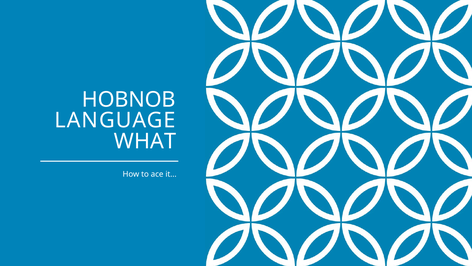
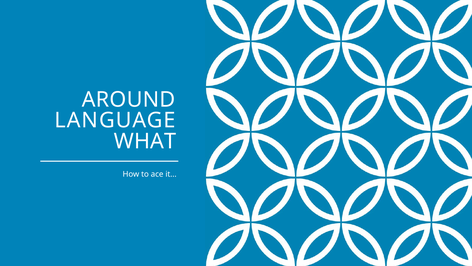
HOBNOB: HOBNOB -> AROUND
